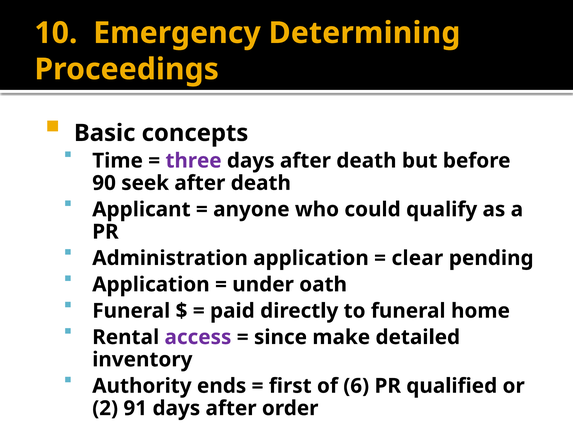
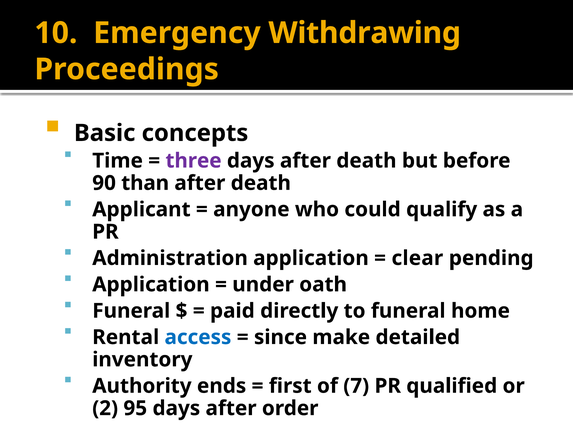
Determining: Determining -> Withdrawing
seek: seek -> than
access colour: purple -> blue
6: 6 -> 7
91: 91 -> 95
